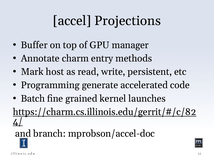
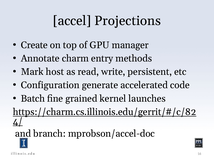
Buffer: Buffer -> Create
Programming: Programming -> Configuration
